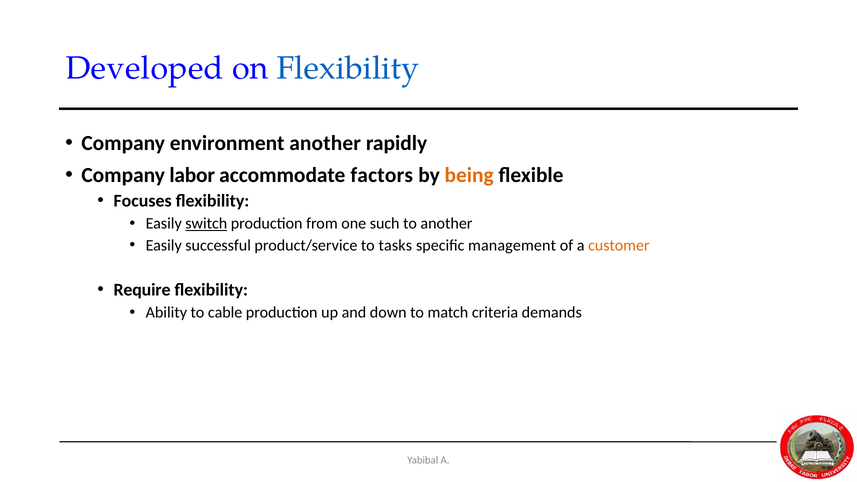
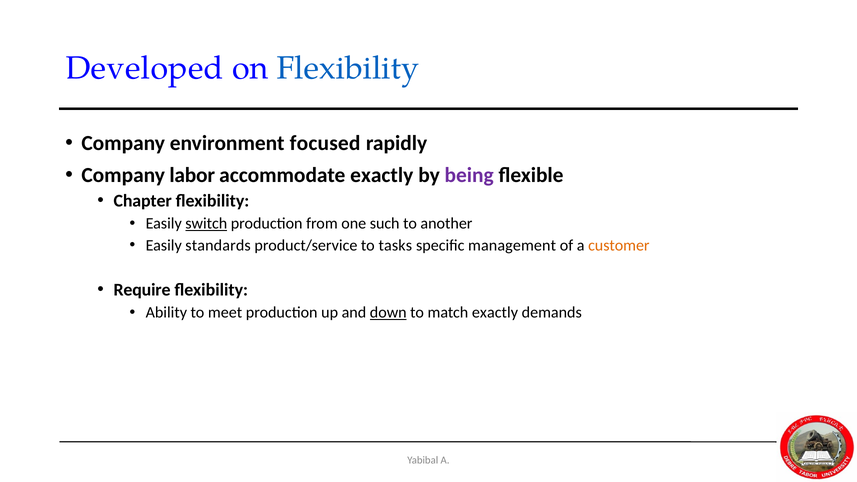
environment another: another -> focused
accommodate factors: factors -> exactly
being colour: orange -> purple
Focuses: Focuses -> Chapter
successful: successful -> standards
cable: cable -> meet
down underline: none -> present
match criteria: criteria -> exactly
